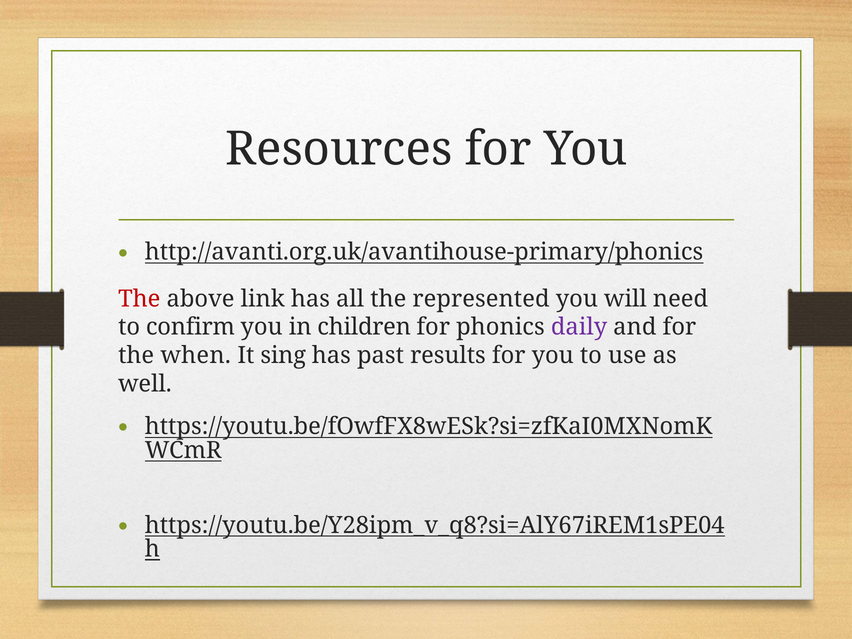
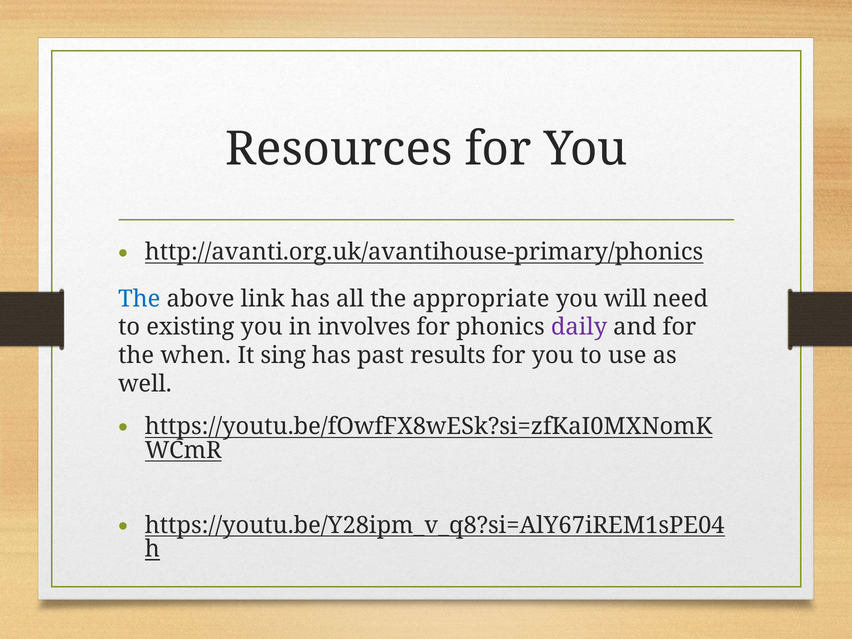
The at (139, 299) colour: red -> blue
represented: represented -> appropriate
confirm: confirm -> existing
children: children -> involves
